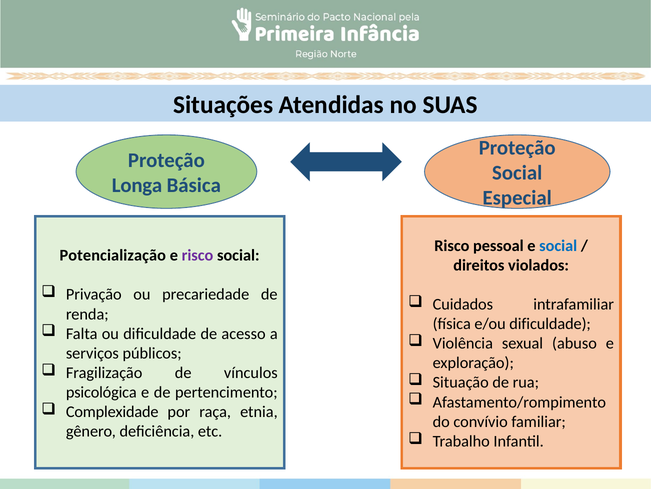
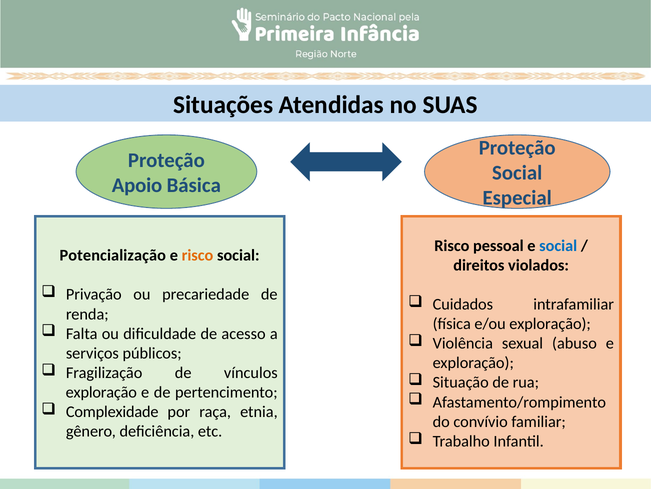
Longa: Longa -> Apoio
risco at (197, 255) colour: purple -> orange
e/ou dificuldade: dificuldade -> exploração
psicológica at (101, 392): psicológica -> exploração
